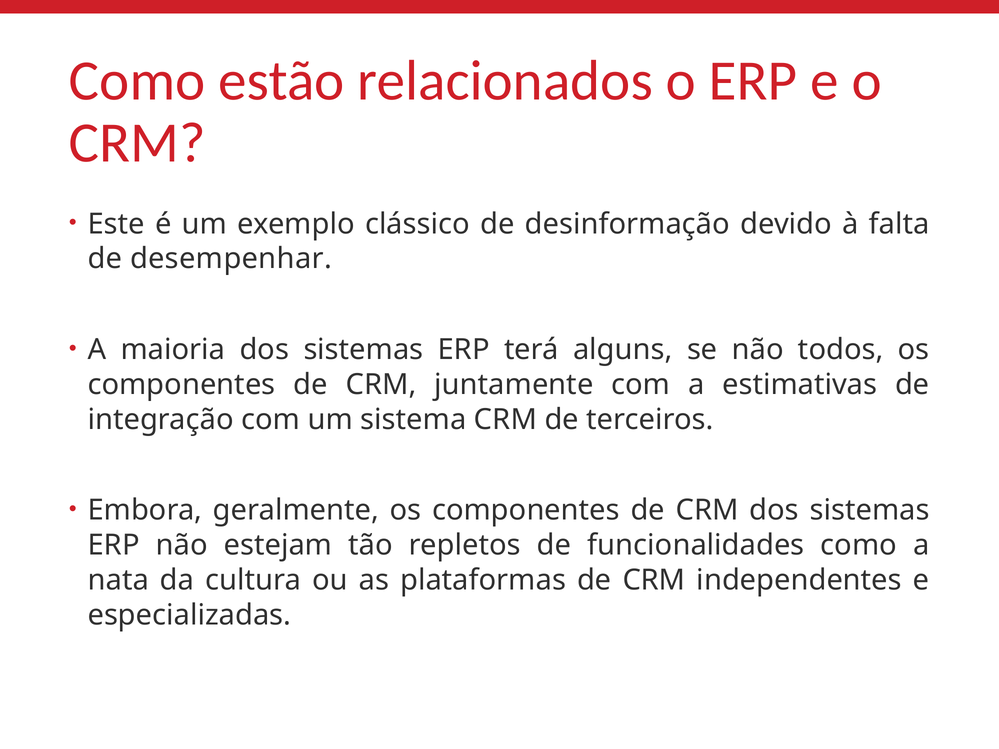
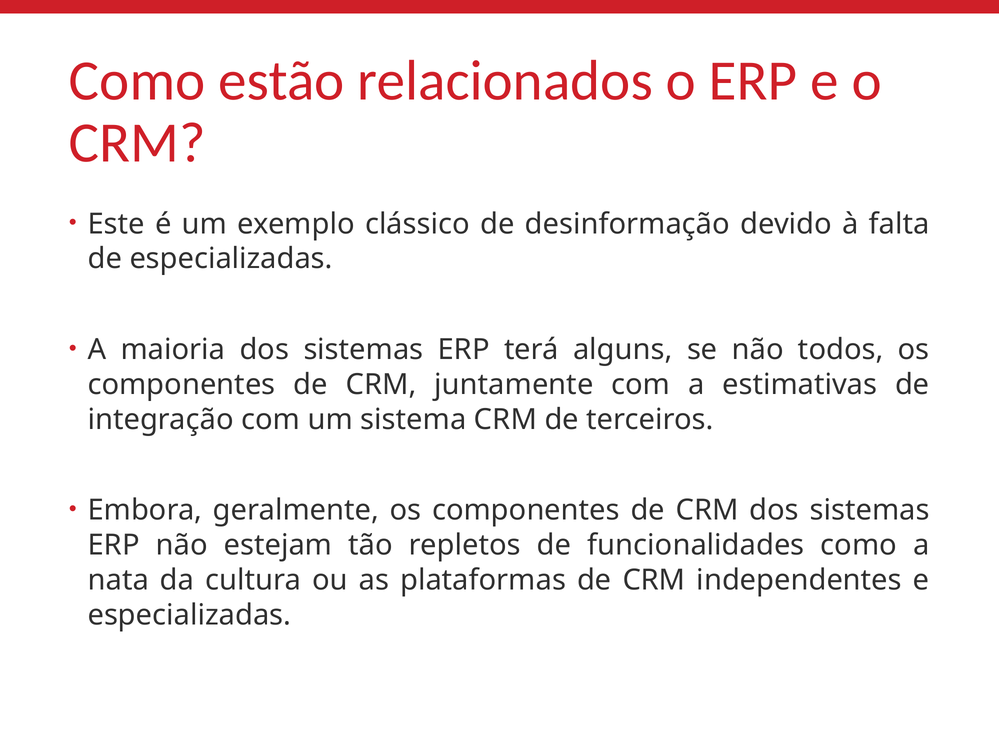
de desempenhar: desempenhar -> especializadas
